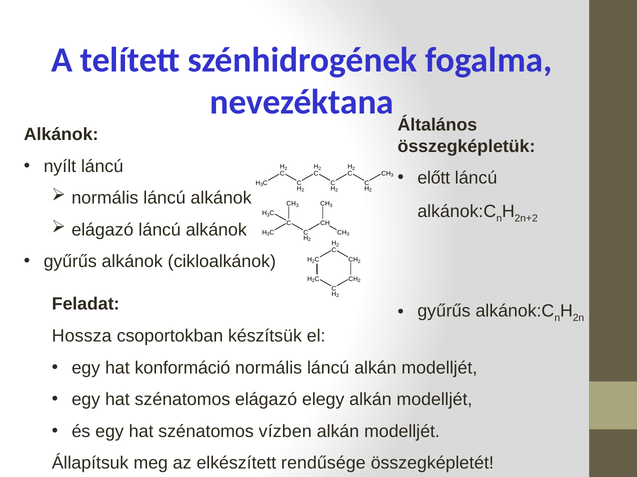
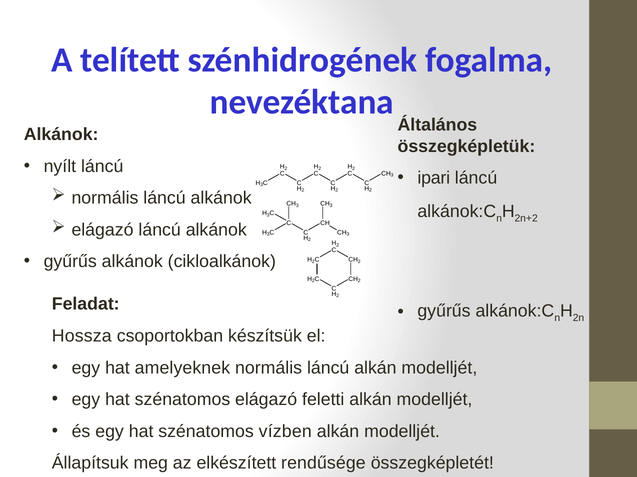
előtt: előtt -> ipari
konformáció: konformáció -> amelyeknek
elegy: elegy -> feletti
